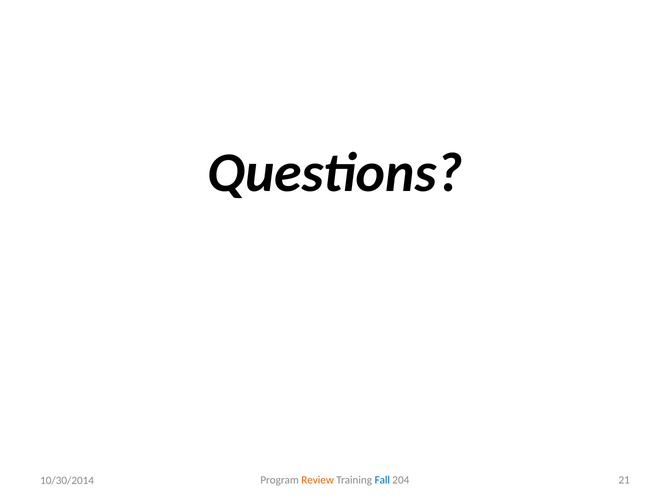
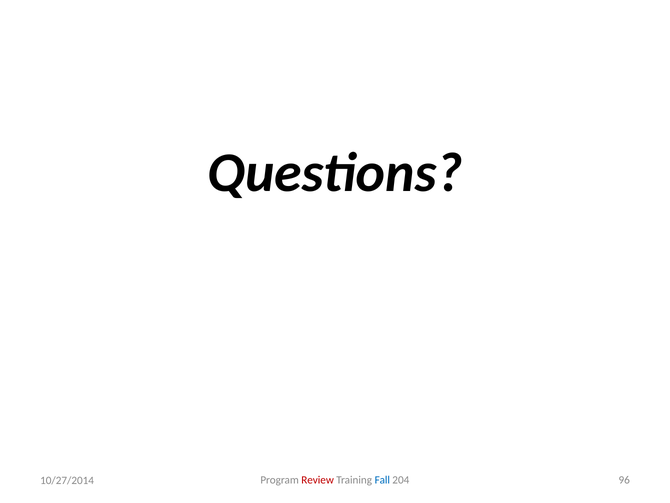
Review colour: orange -> red
21: 21 -> 96
10/30/2014: 10/30/2014 -> 10/27/2014
